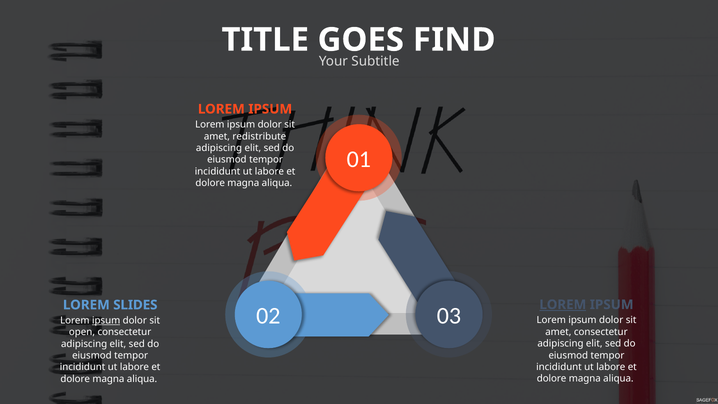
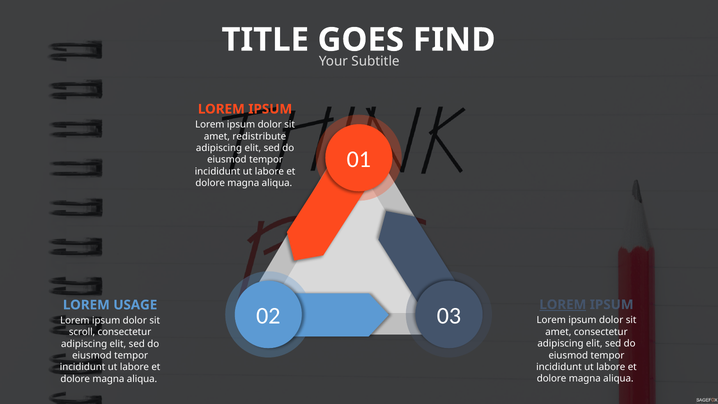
SLIDES: SLIDES -> USAGE
ipsum at (106, 320) underline: present -> none
open: open -> scroll
